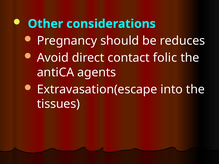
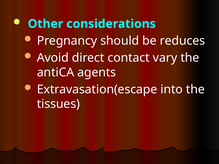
folic: folic -> vary
